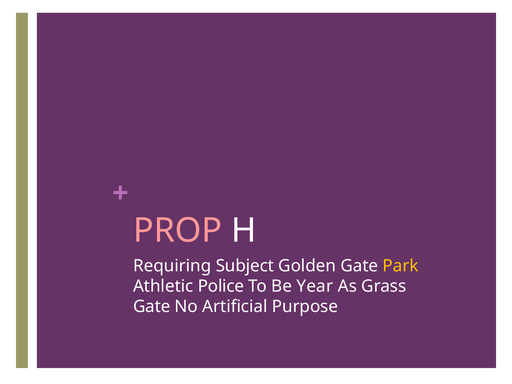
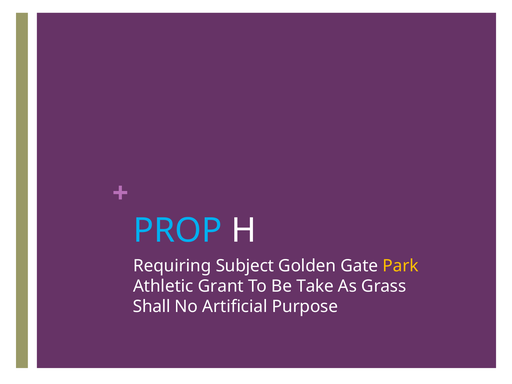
PROP colour: pink -> light blue
Police: Police -> Grant
Year: Year -> Take
Gate at (152, 307): Gate -> Shall
